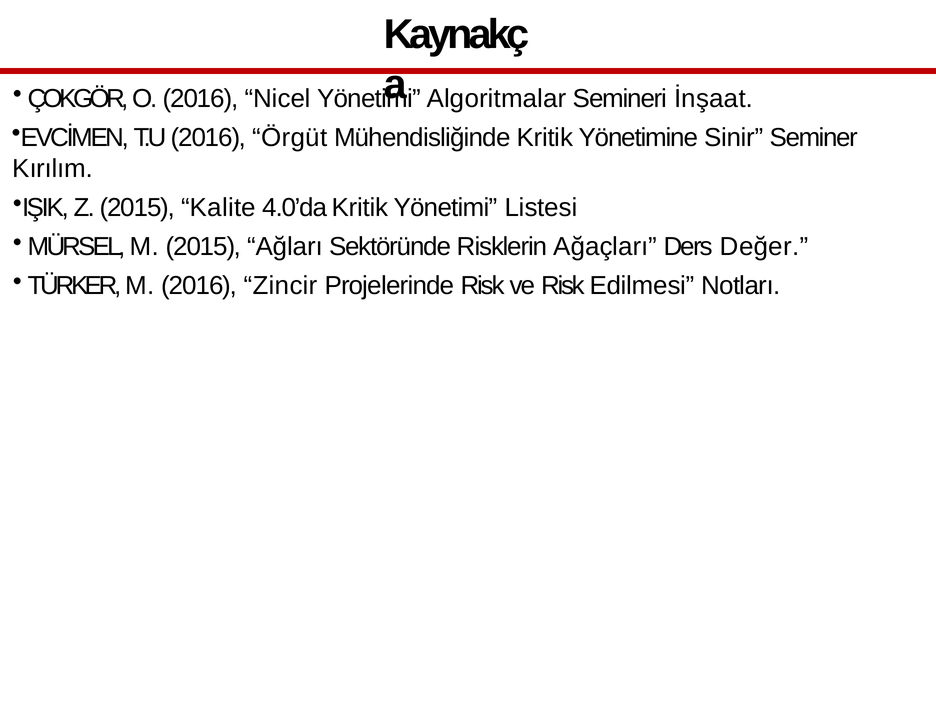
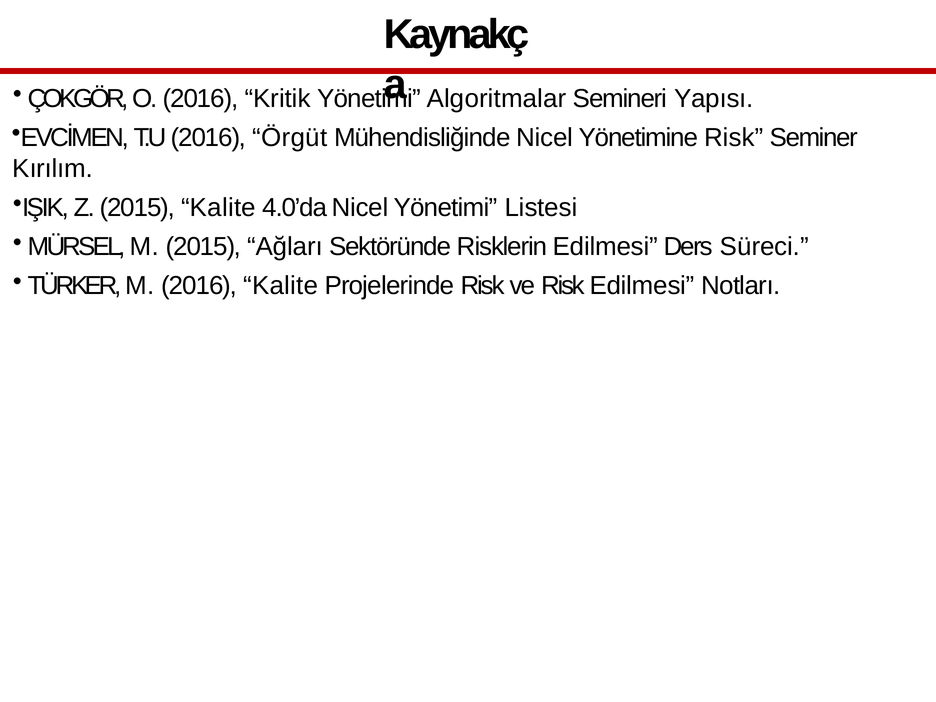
Nicel: Nicel -> Kritik
İnşaat: İnşaat -> Yapısı
Mühendisliğinde Kritik: Kritik -> Nicel
Yönetimine Sinir: Sinir -> Risk
4.0’da Kritik: Kritik -> Nicel
Risklerin Ağaçları: Ağaçları -> Edilmesi
Değer: Değer -> Süreci
2016 Zincir: Zincir -> Kalite
